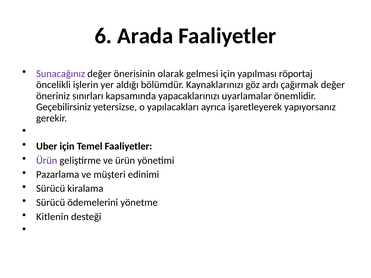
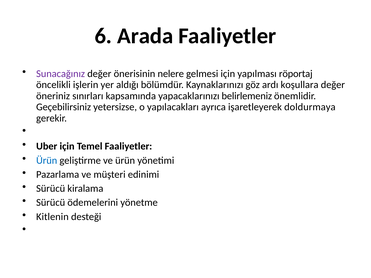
olarak: olarak -> nelere
çağırmak: çağırmak -> koşullara
uyarlamalar: uyarlamalar -> belirlemeniz
yapıyorsanız: yapıyorsanız -> doldurmaya
Ürün at (47, 160) colour: purple -> blue
